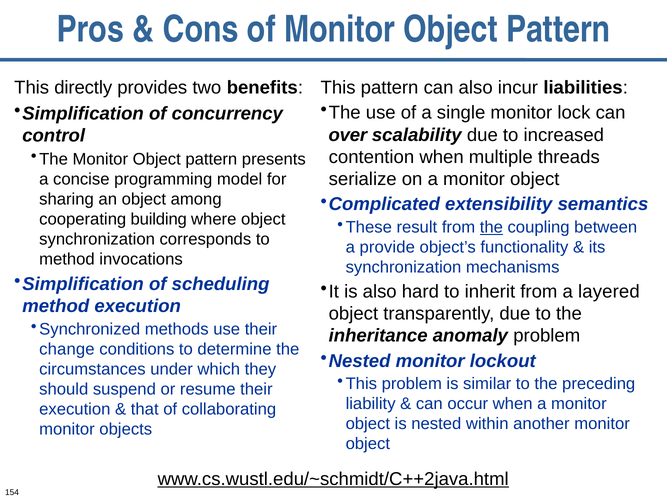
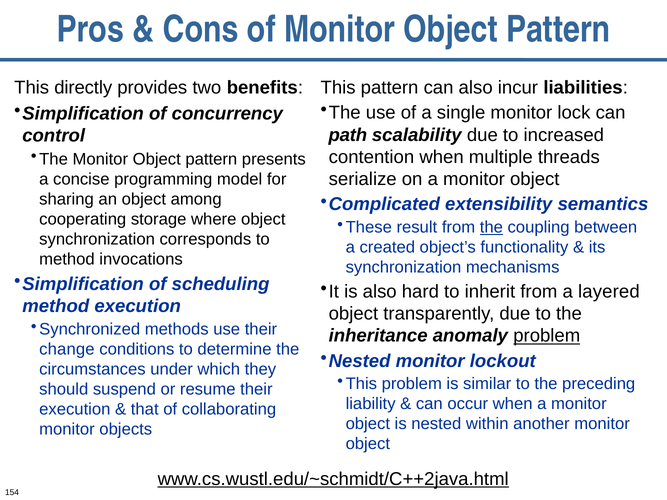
over: over -> path
building: building -> storage
provide: provide -> created
problem at (547, 336) underline: none -> present
